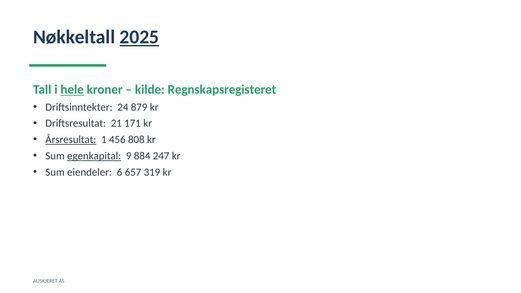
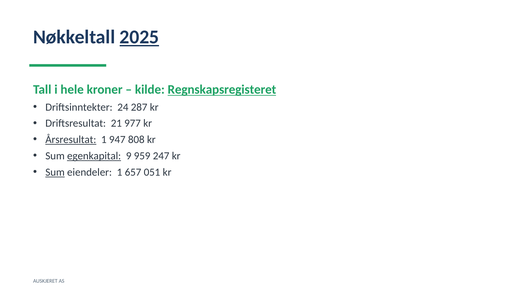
hele underline: present -> none
Regnskapsregisteret underline: none -> present
879: 879 -> 287
171: 171 -> 977
456: 456 -> 947
884: 884 -> 959
Sum at (55, 172) underline: none -> present
eiendeler 6: 6 -> 1
319: 319 -> 051
